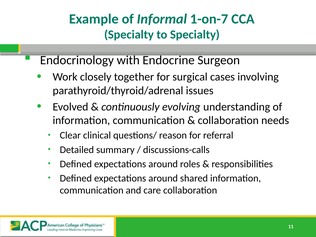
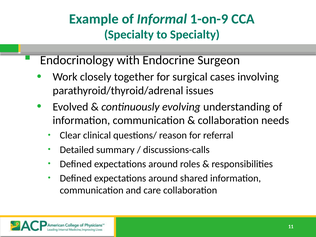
1-on-7: 1-on-7 -> 1-on-9
